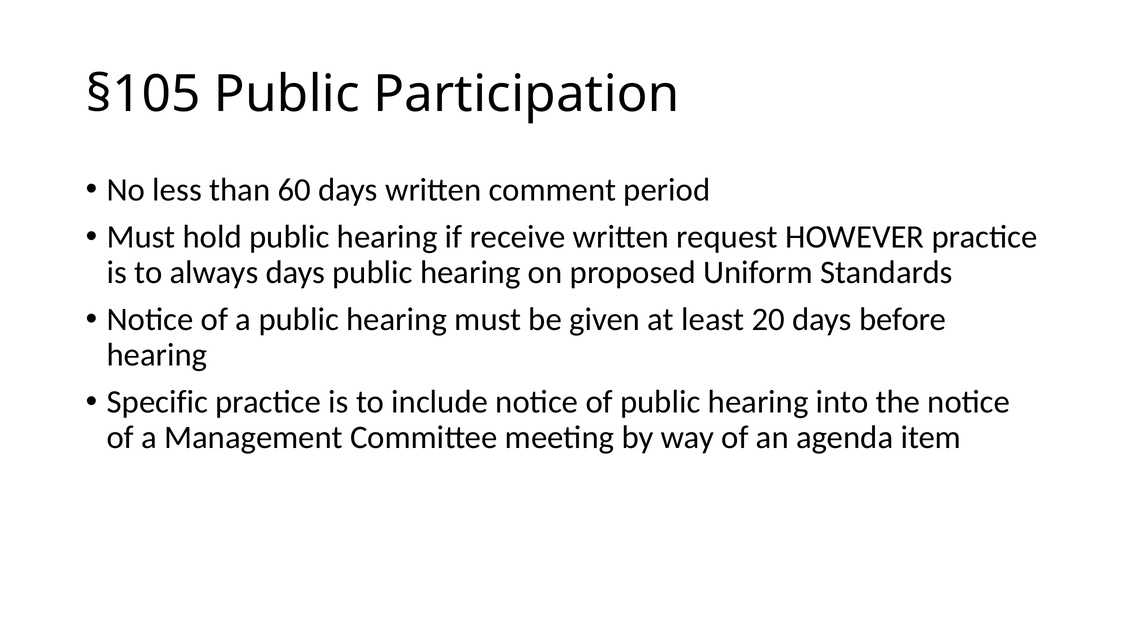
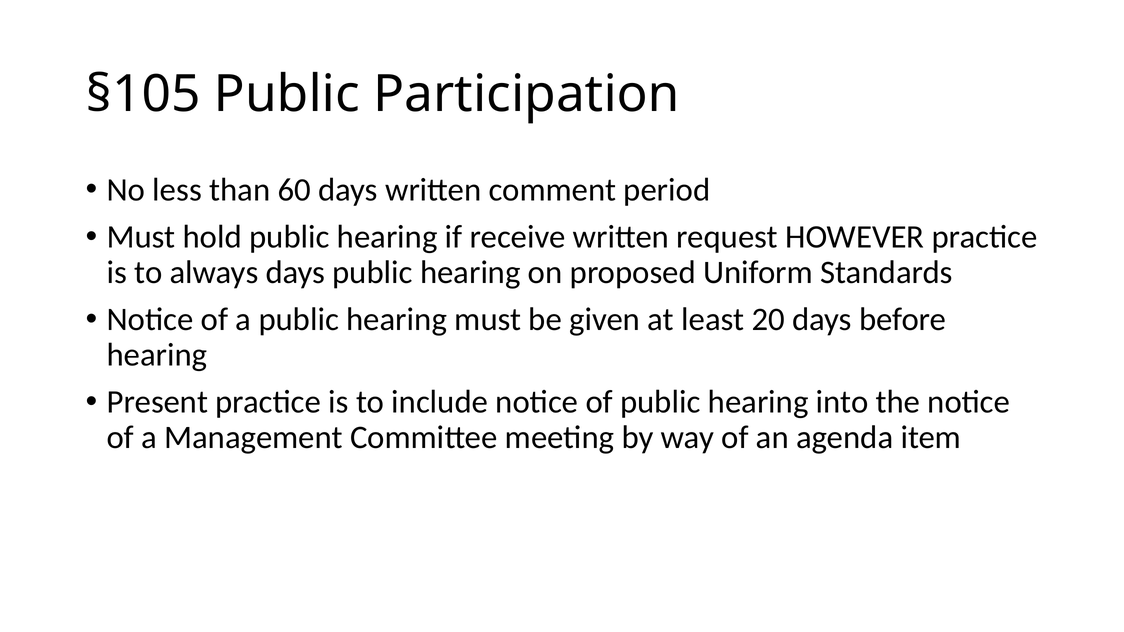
Specific: Specific -> Present
